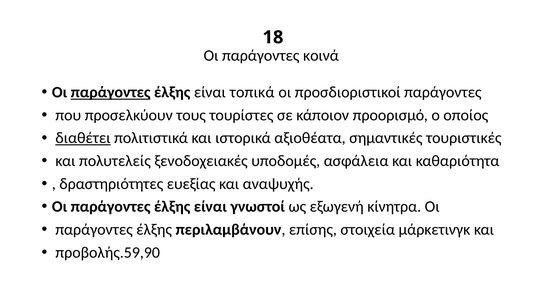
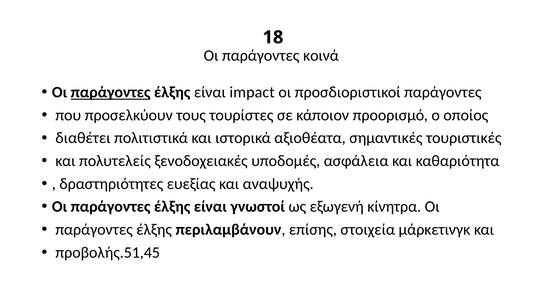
τοπικά: τοπικά -> impact
διαθέτει underline: present -> none
προβολής.59,90: προβολής.59,90 -> προβολής.51,45
